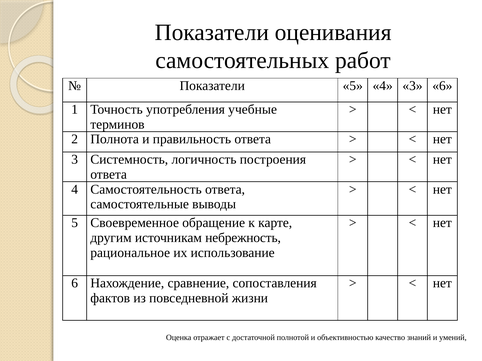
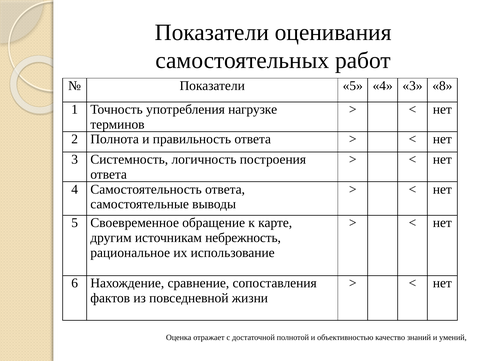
3 6: 6 -> 8
учебные: учебные -> нагрузке
